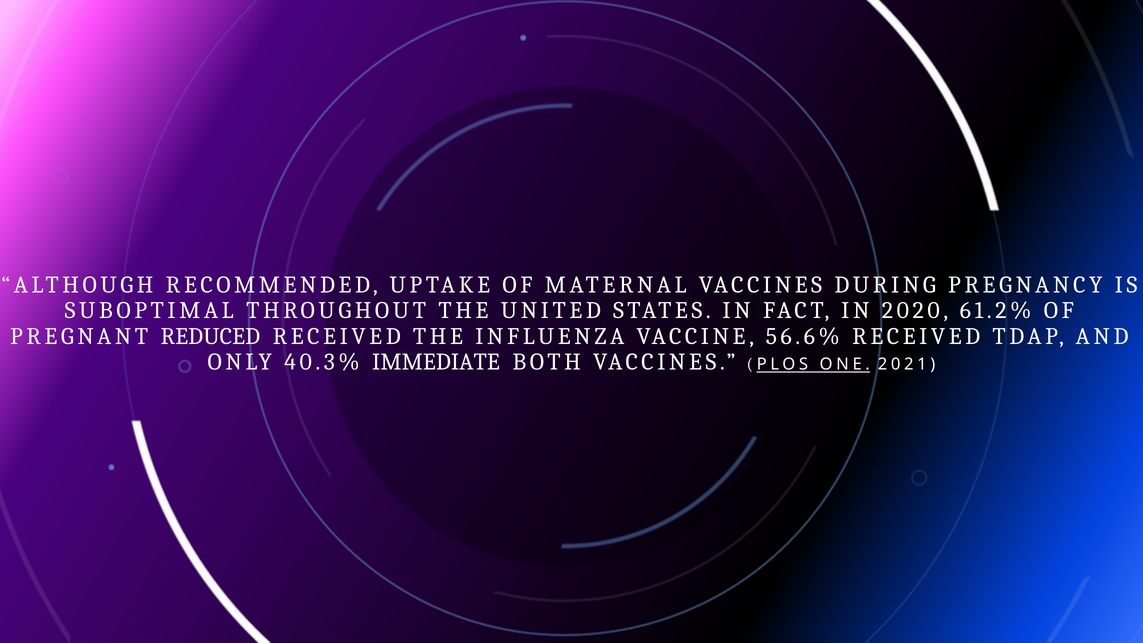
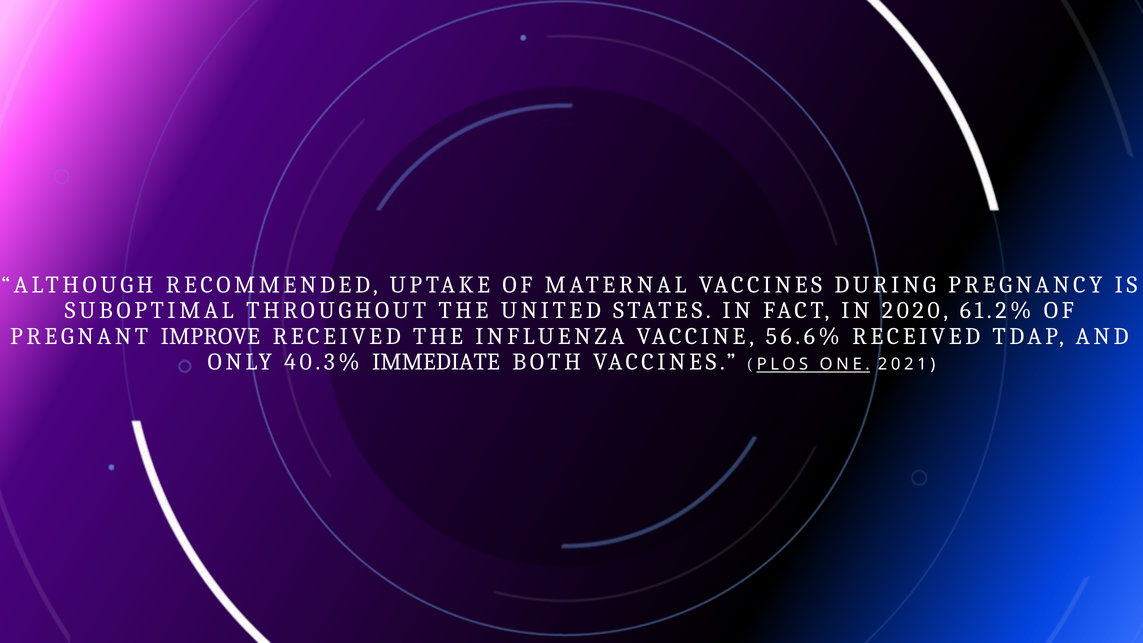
REDUCED: REDUCED -> IMPROVE
